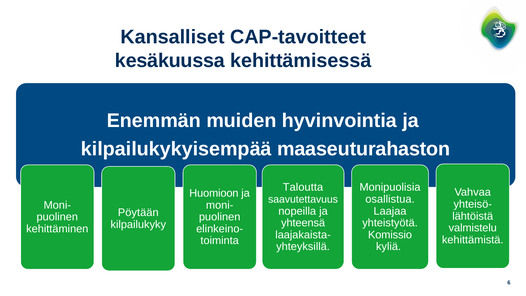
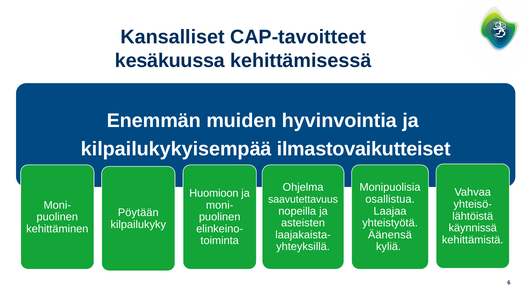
maaseuturahaston: maaseuturahaston -> ilmastovaikutteiset
Taloutta: Taloutta -> Ohjelma
yhteensä: yhteensä -> asteisten
valmistelu: valmistelu -> käynnissä
Komissio: Komissio -> Äänensä
